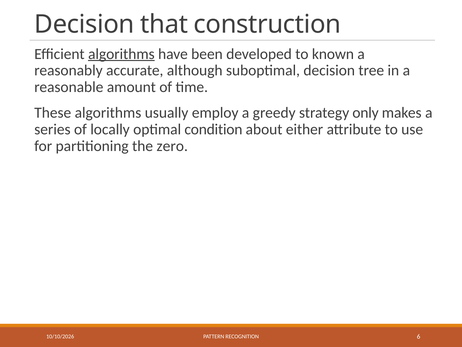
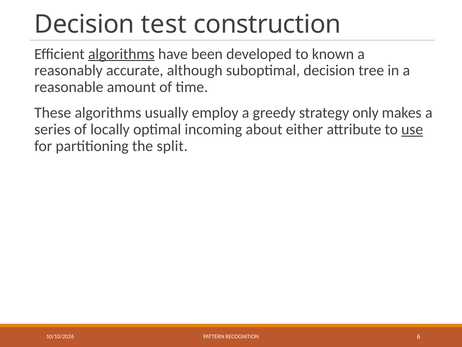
that: that -> test
condition: condition -> incoming
use underline: none -> present
zero: zero -> split
